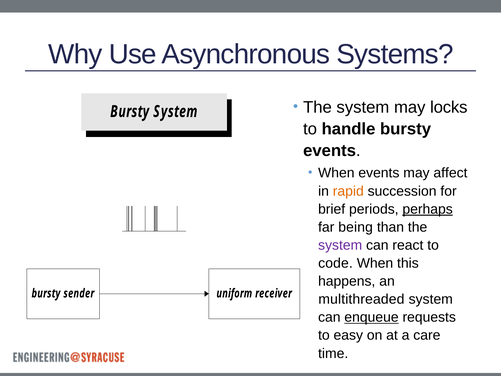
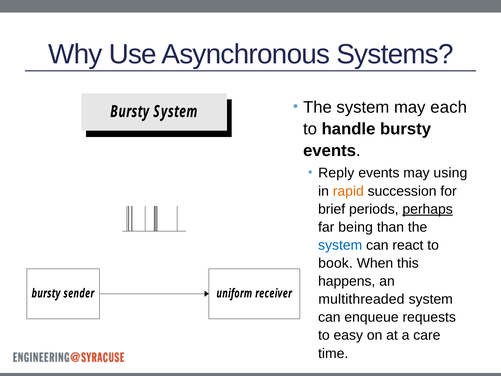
locks: locks -> each
When at (336, 173): When -> Reply
affect: affect -> using
system at (340, 245) colour: purple -> blue
code: code -> book
enqueue underline: present -> none
